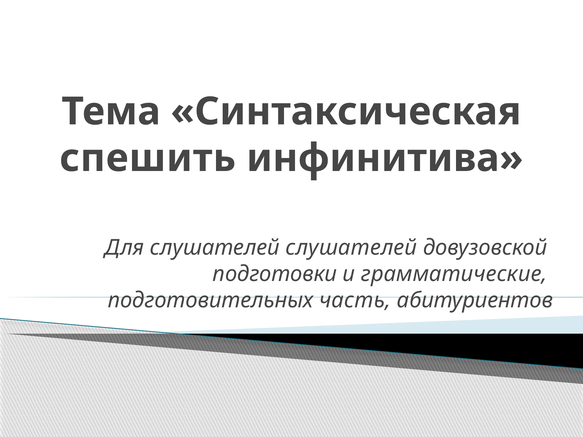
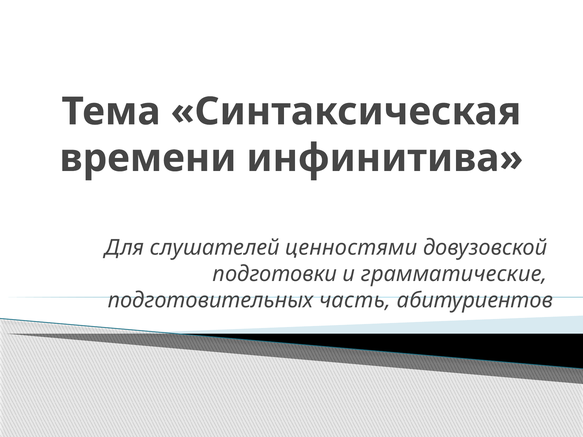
спешить: спешить -> времени
слушателей слушателей: слушателей -> ценностями
